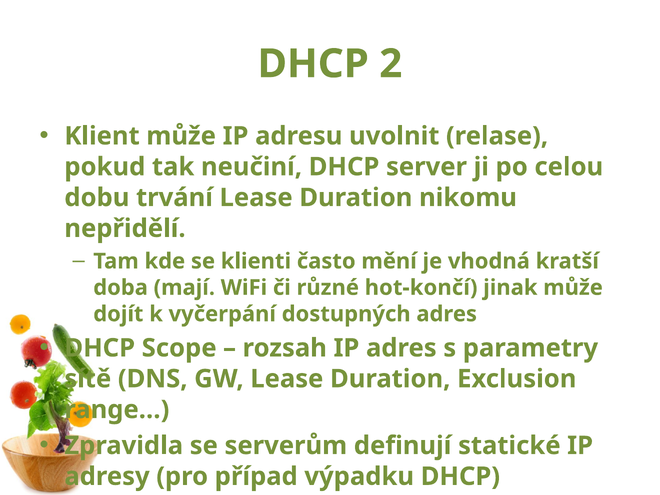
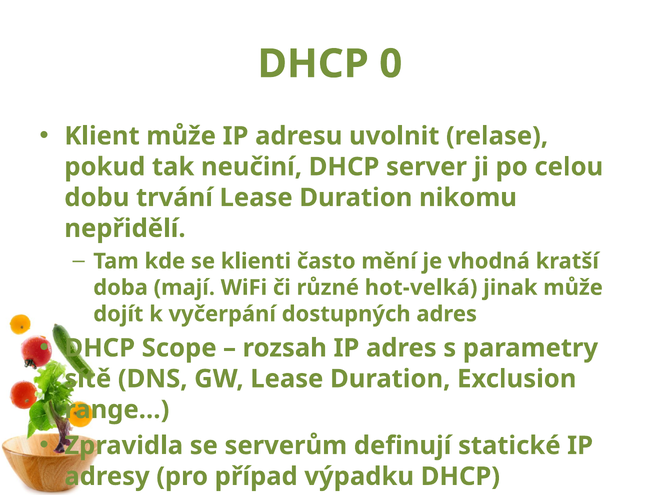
2: 2 -> 0
hot-končí: hot-končí -> hot-velká
